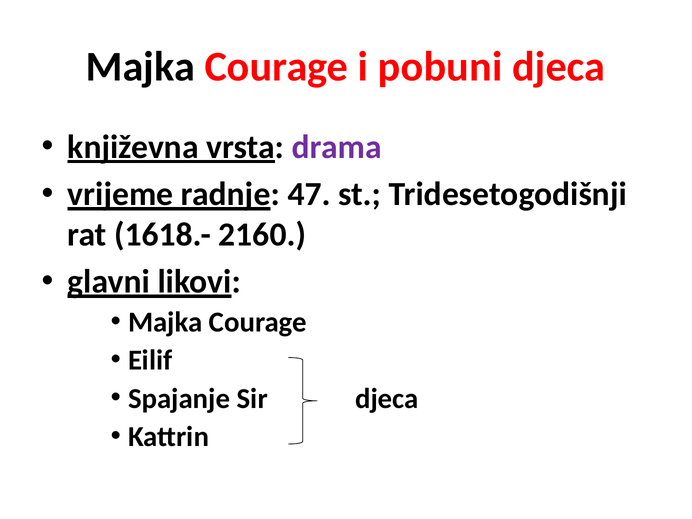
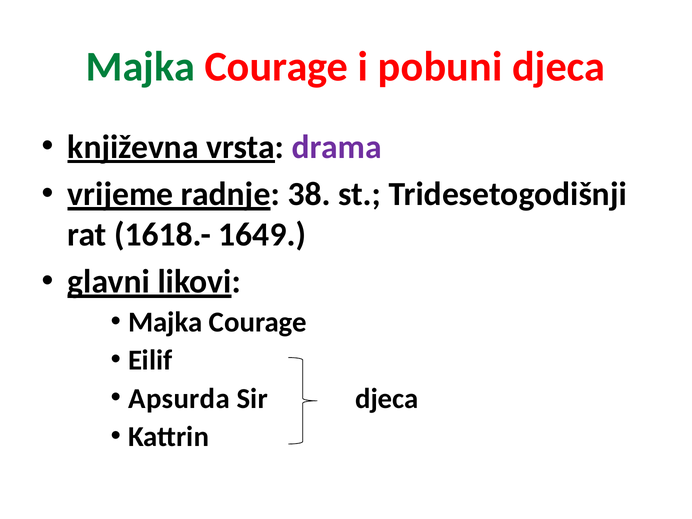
Majka at (141, 67) colour: black -> green
47: 47 -> 38
2160: 2160 -> 1649
Spajanje: Spajanje -> Apsurda
